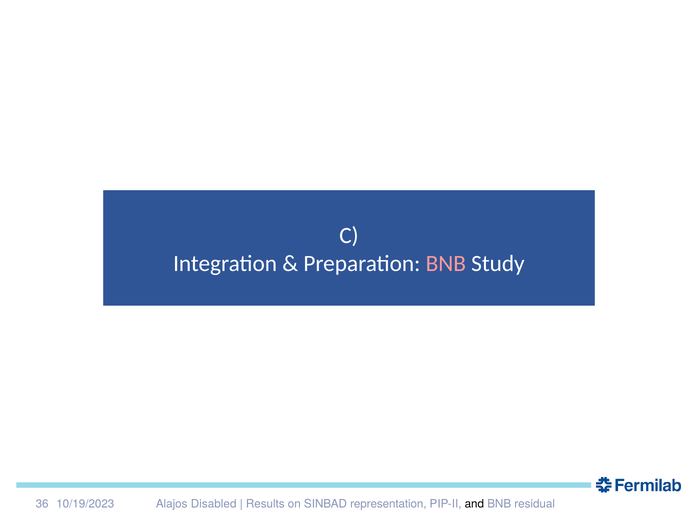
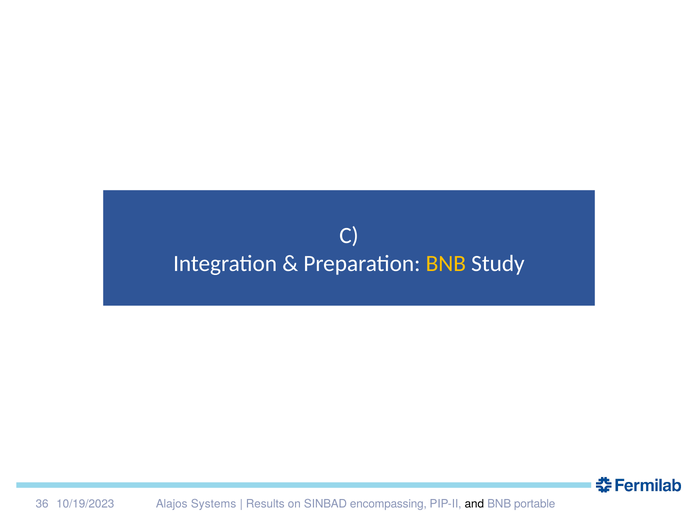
BNB at (446, 264) colour: pink -> yellow
Disabled: Disabled -> Systems
representation: representation -> encompassing
residual: residual -> portable
